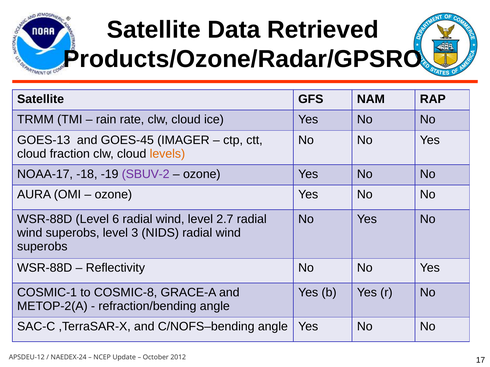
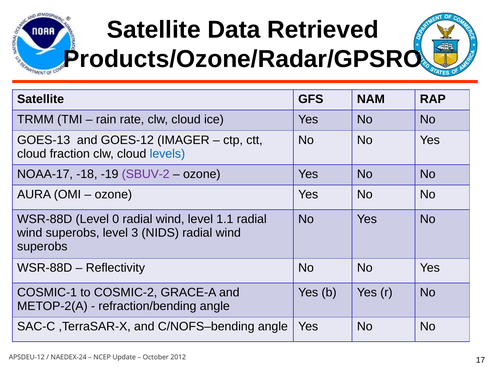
GOES-45: GOES-45 -> GOES-12
levels colour: orange -> blue
6: 6 -> 0
2.7: 2.7 -> 1.1
COSMIC-8: COSMIC-8 -> COSMIC-2
